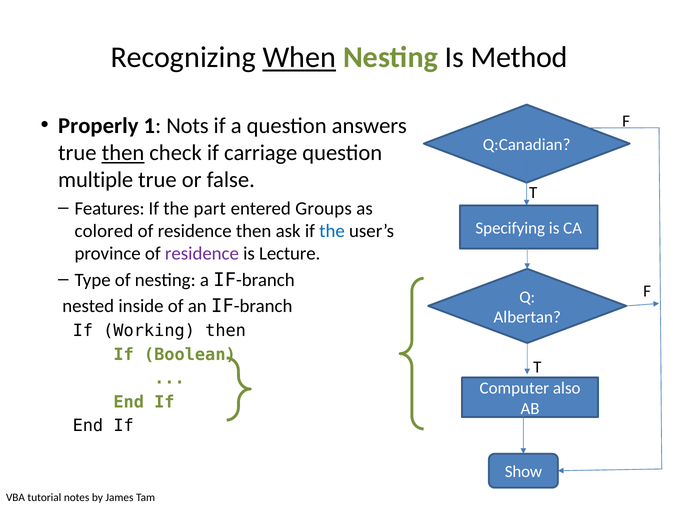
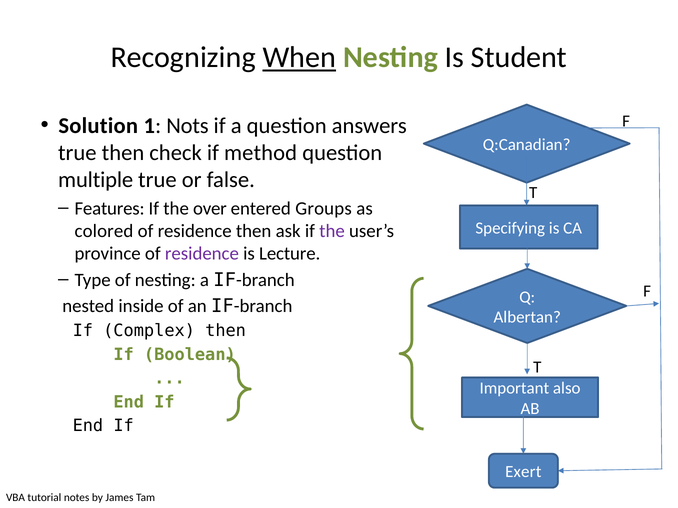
Method: Method -> Student
Properly: Properly -> Solution
then at (123, 153) underline: present -> none
carriage: carriage -> method
part: part -> over
the at (332, 231) colour: blue -> purple
Working: Working -> Complex
Computer: Computer -> Important
Show: Show -> Exert
